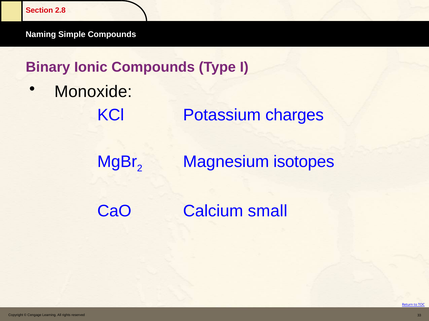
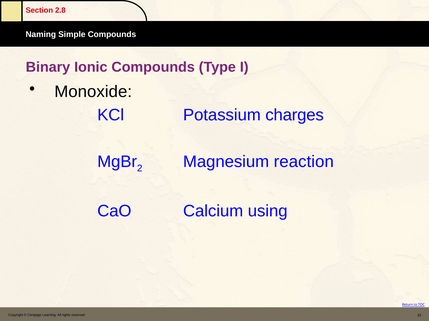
isotopes: isotopes -> reaction
small: small -> using
